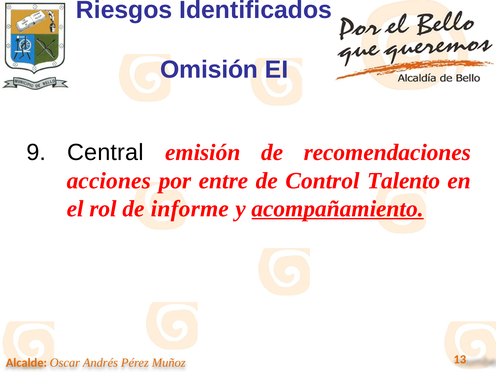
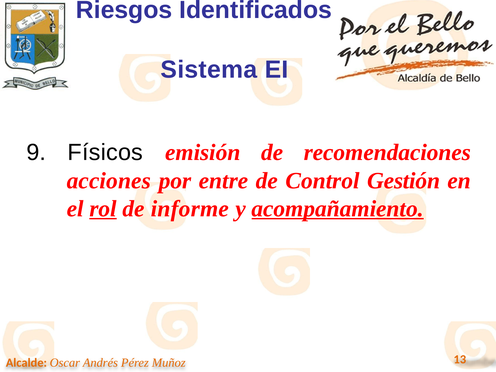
Omisión: Omisión -> Sistema
Central: Central -> Físicos
Talento: Talento -> Gestión
rol underline: none -> present
